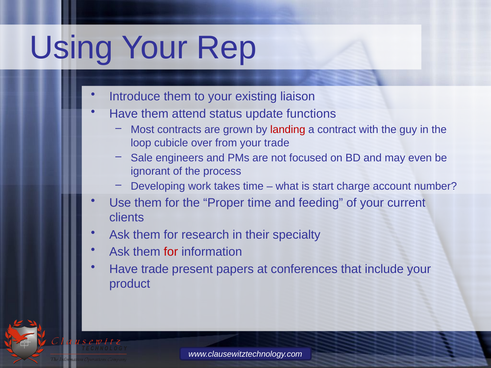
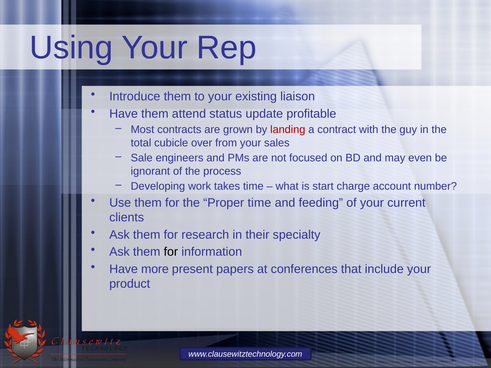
functions: functions -> profitable
loop: loop -> total
your trade: trade -> sales
for at (171, 252) colour: red -> black
Have trade: trade -> more
